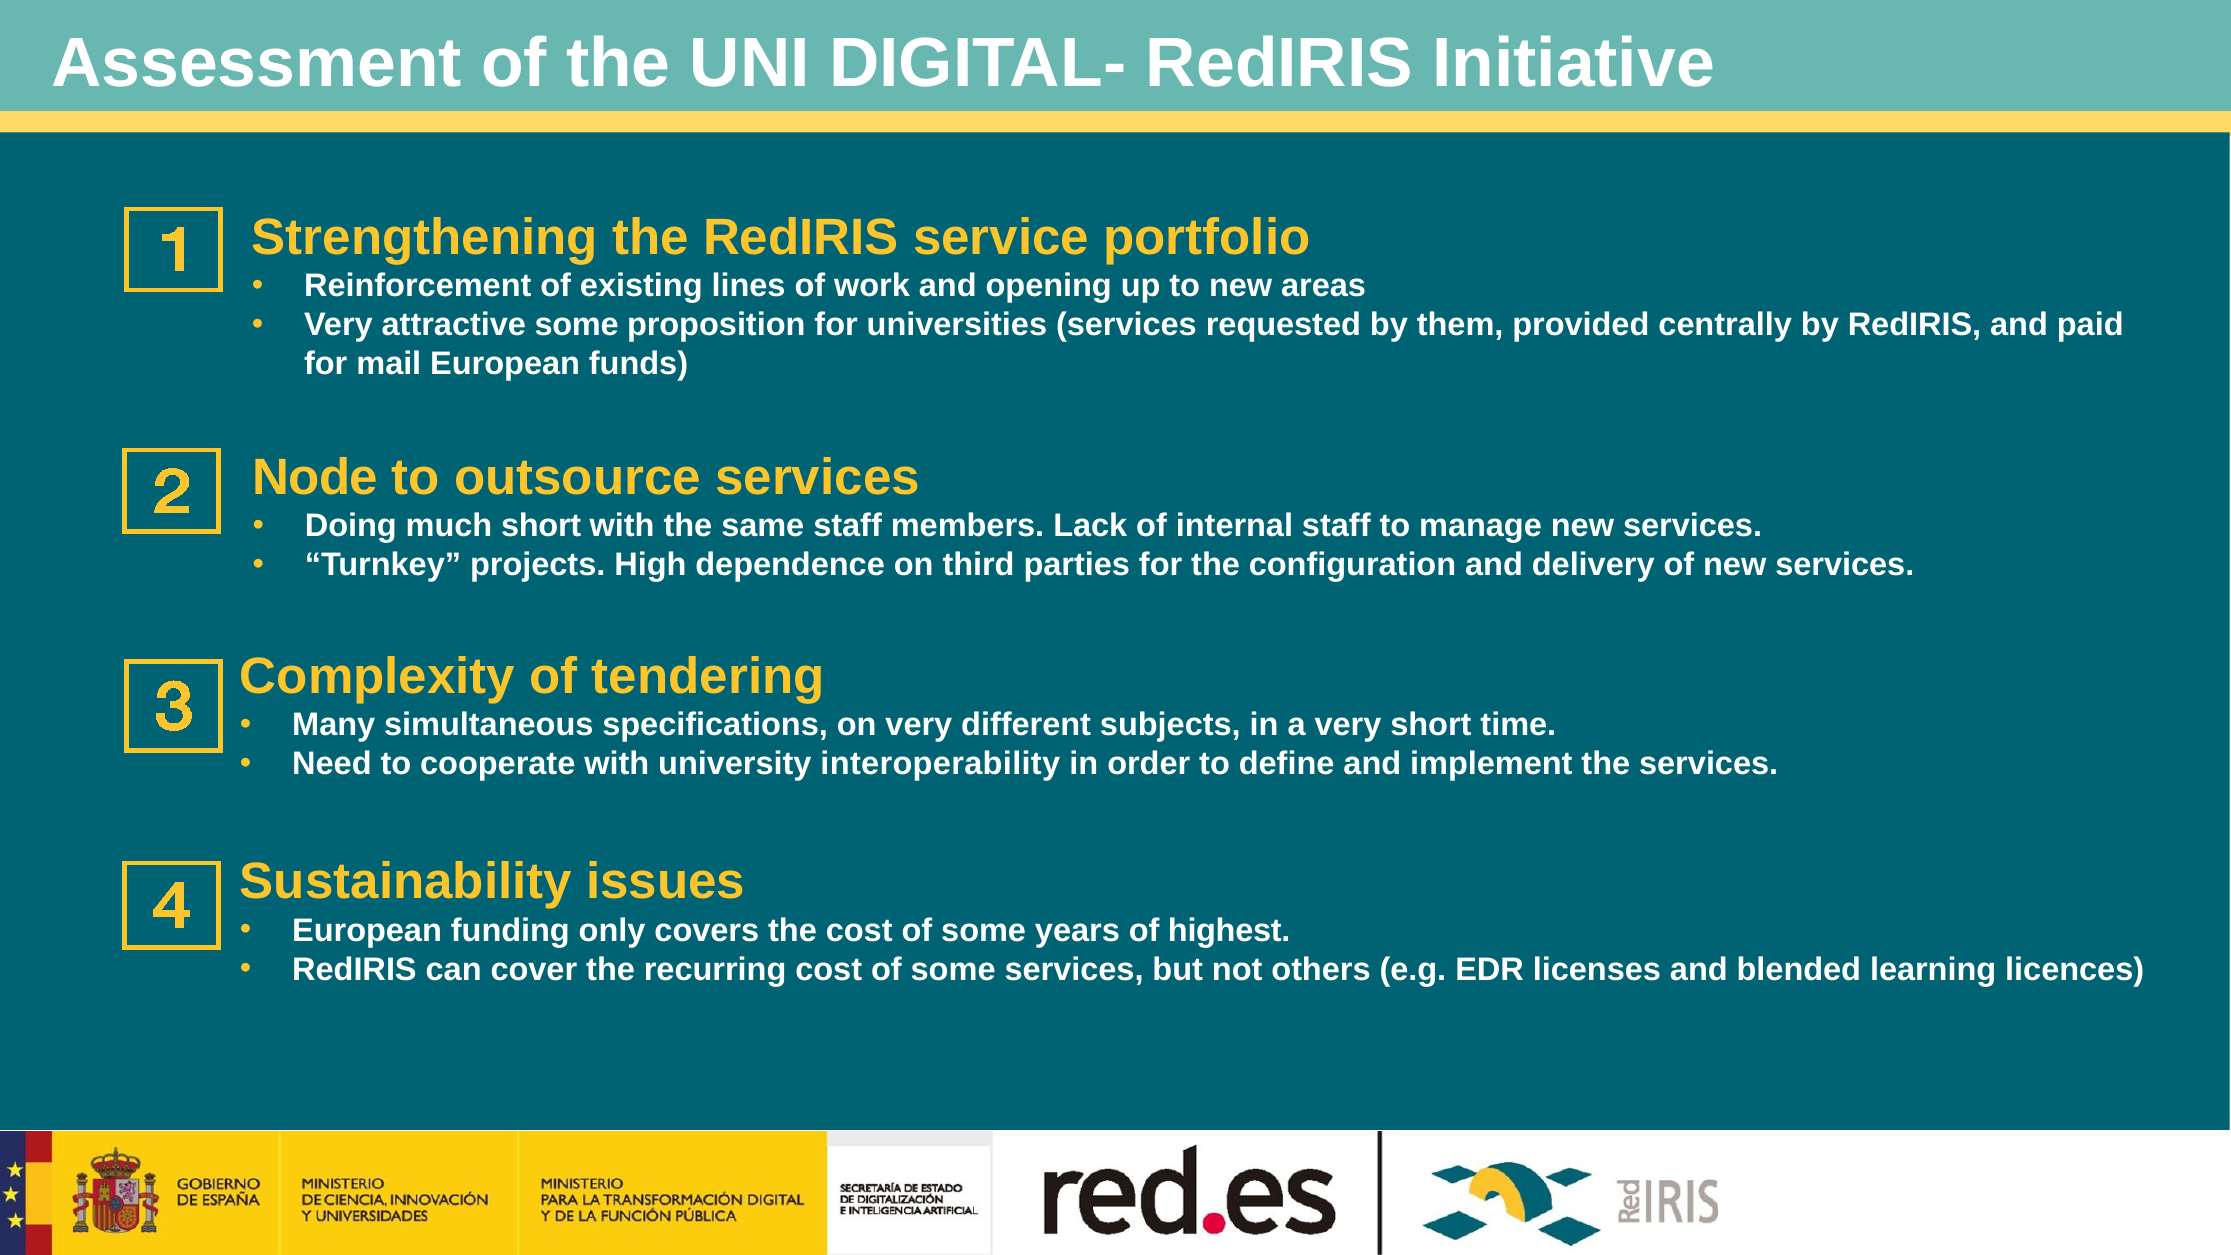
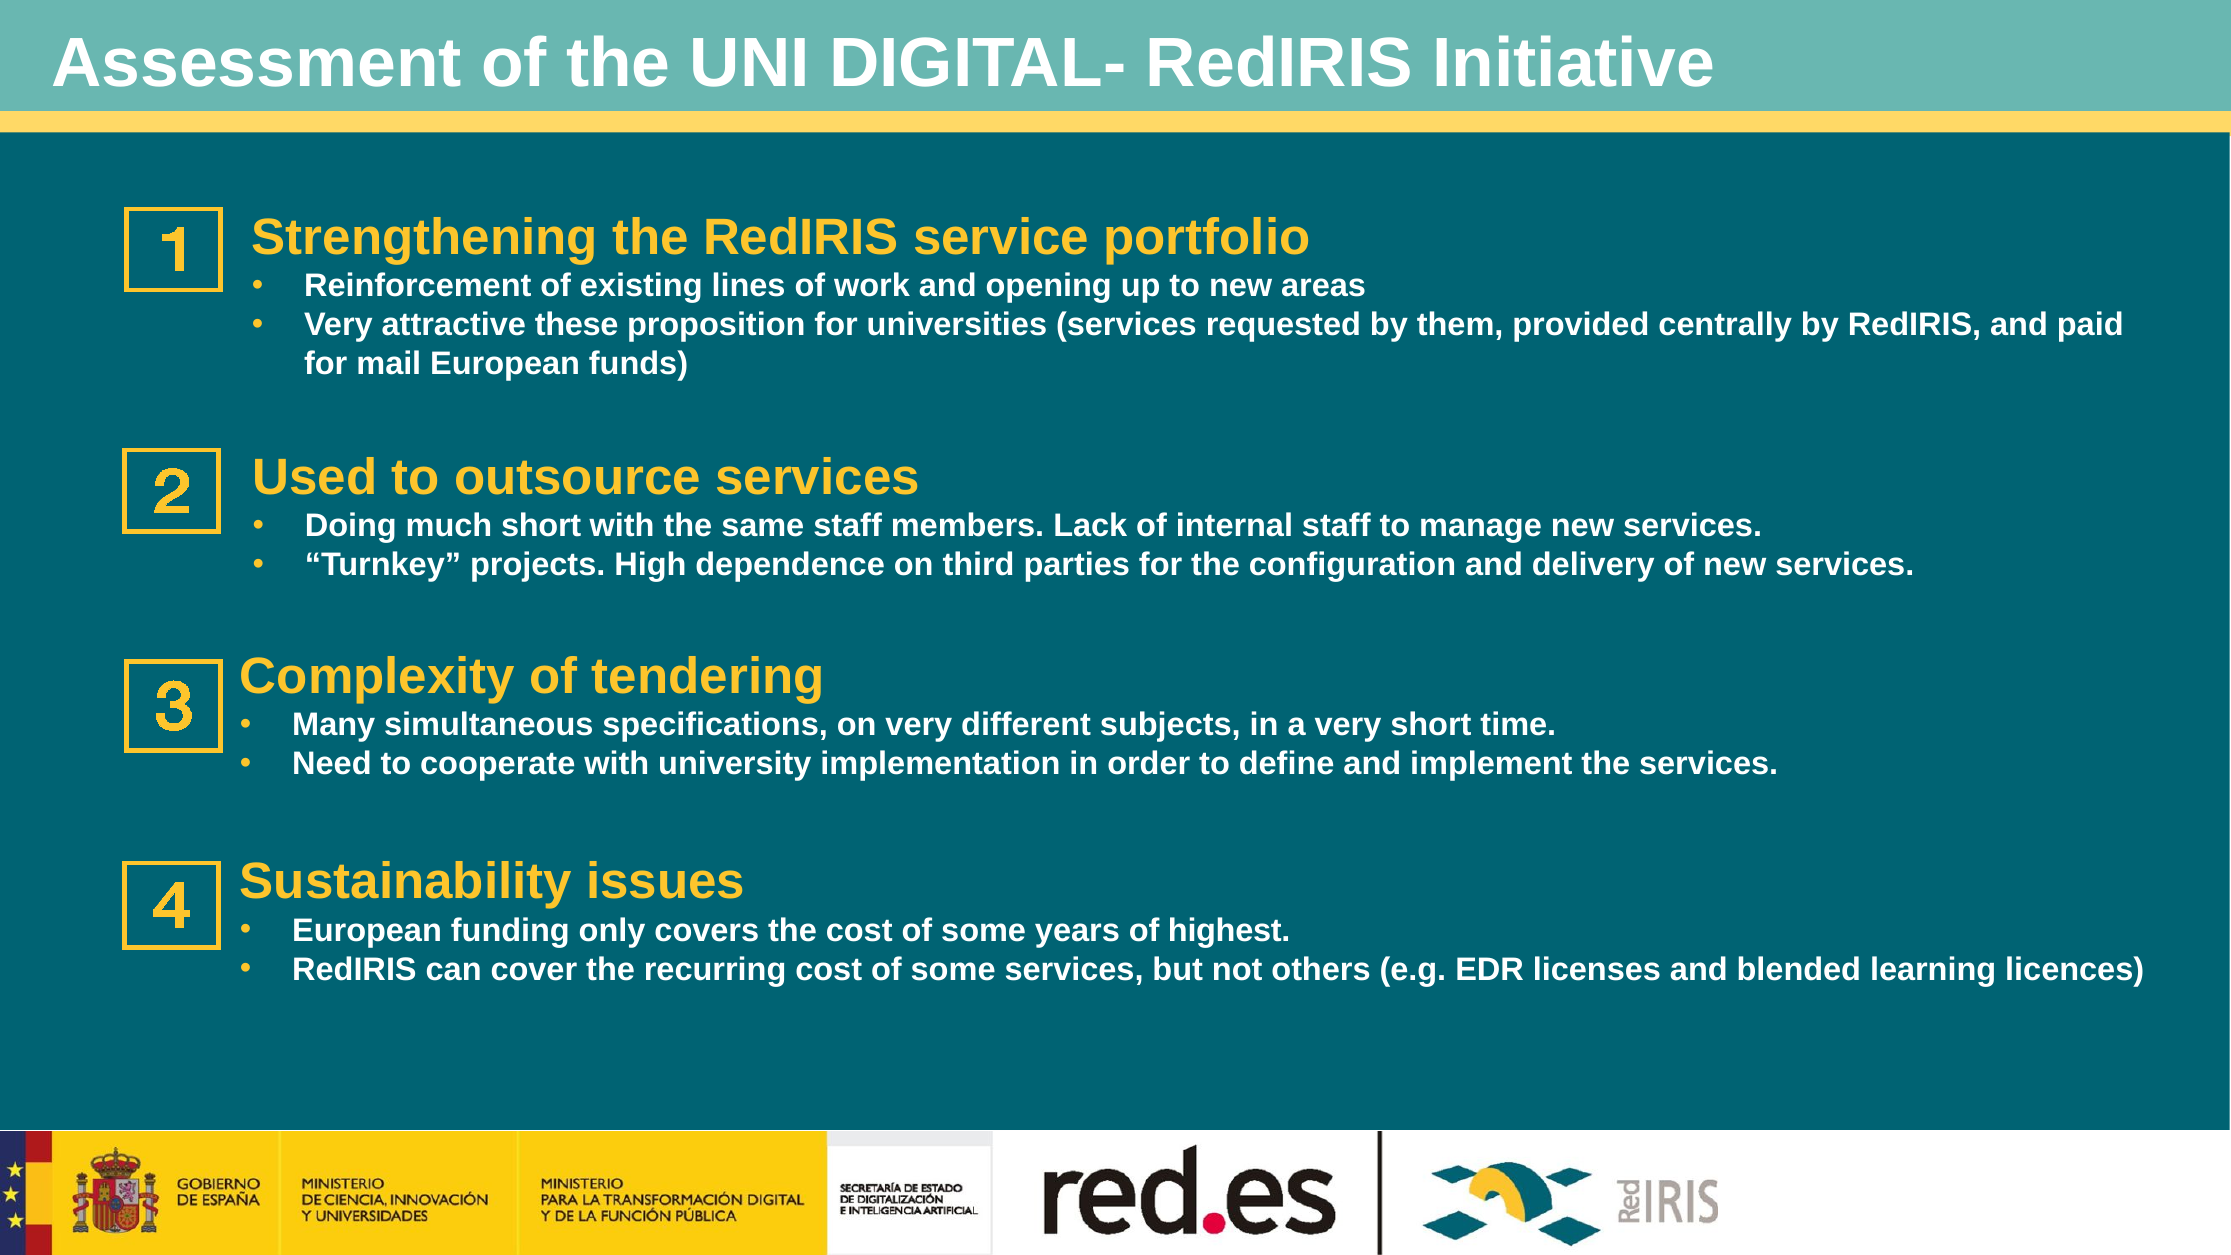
attractive some: some -> these
Node: Node -> Used
interoperability: interoperability -> implementation
